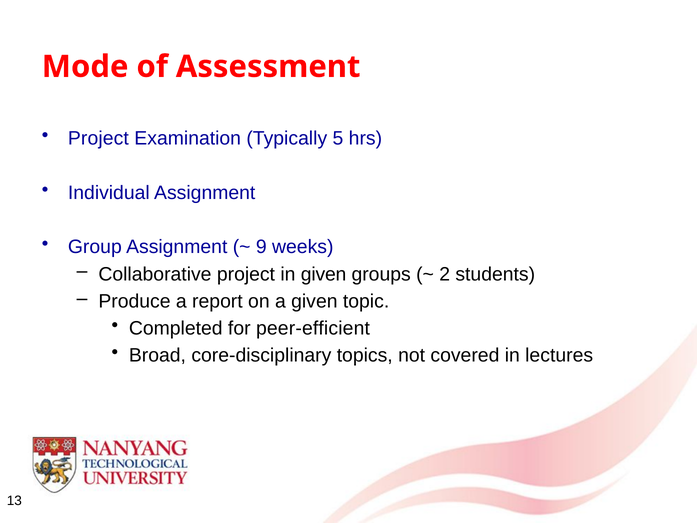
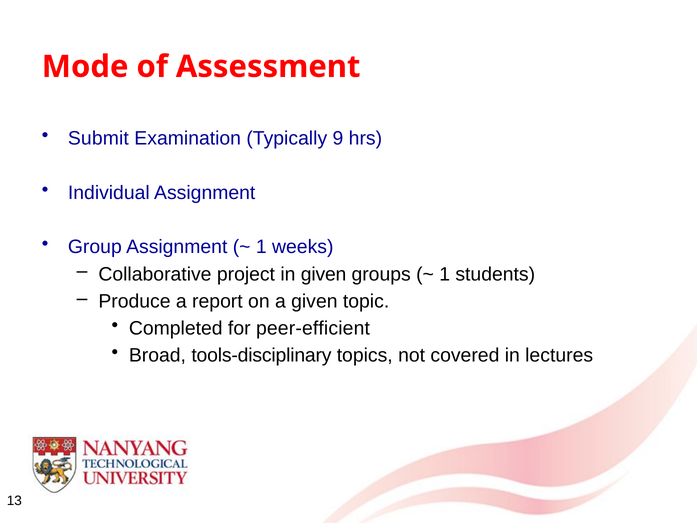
Project at (98, 138): Project -> Submit
5: 5 -> 9
9 at (261, 247): 9 -> 1
2 at (445, 274): 2 -> 1
core-disciplinary: core-disciplinary -> tools-disciplinary
